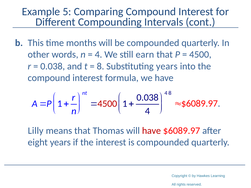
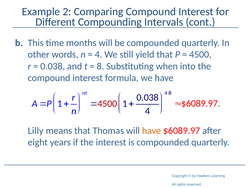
5: 5 -> 2
earn: earn -> yield
Substituting years: years -> when
have at (151, 131) colour: red -> orange
